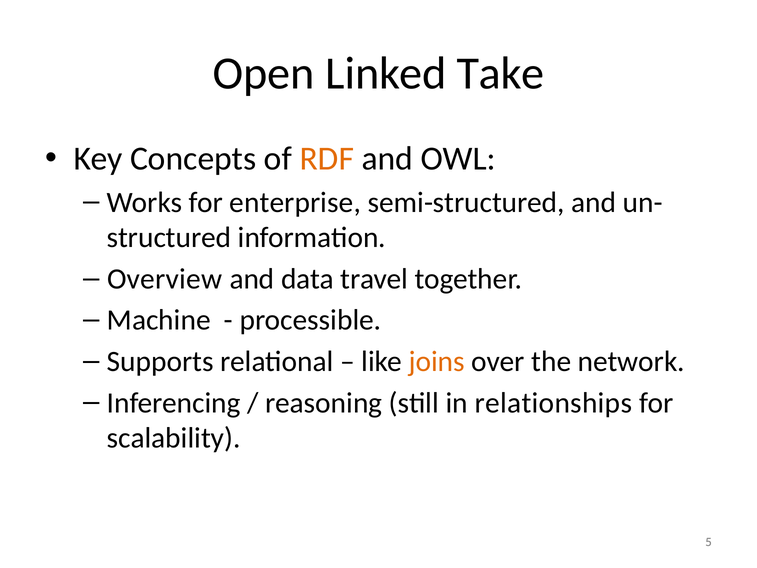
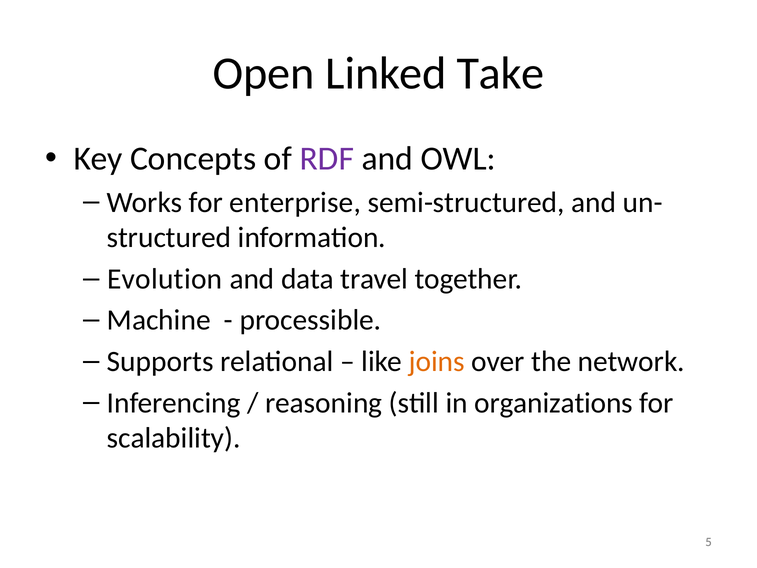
RDF colour: orange -> purple
Overview: Overview -> Evolution
relationships: relationships -> organizations
